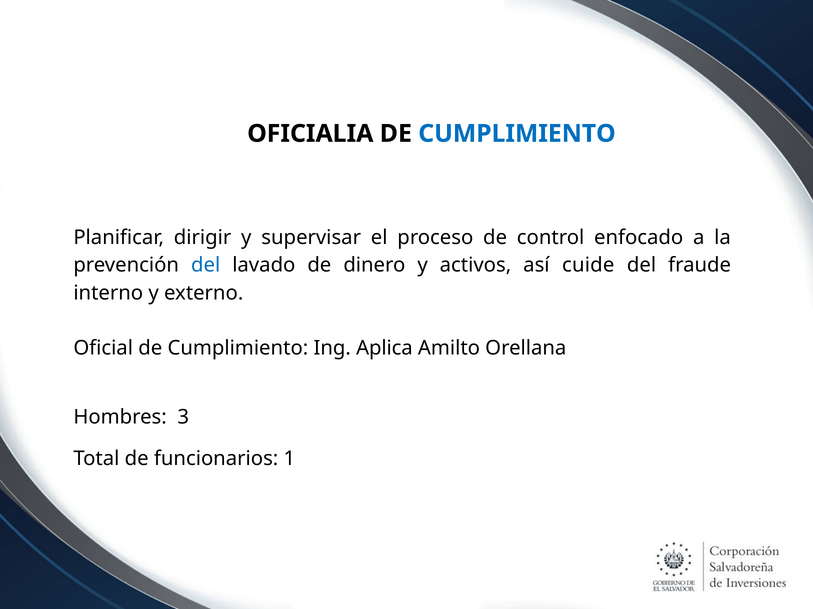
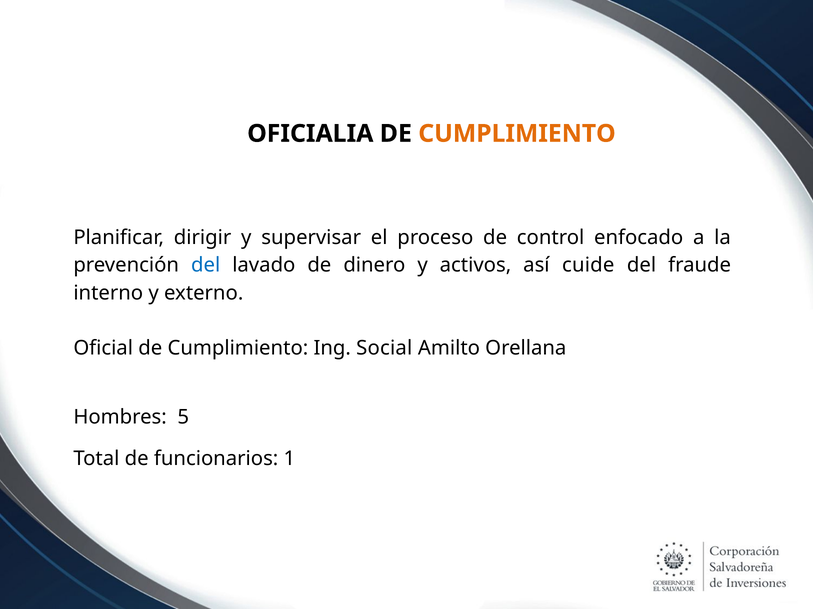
CUMPLIMIENTO at (517, 134) colour: blue -> orange
Aplica: Aplica -> Social
3: 3 -> 5
